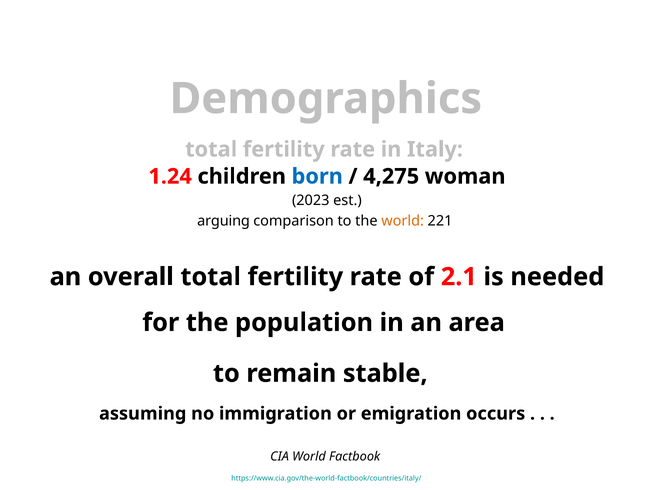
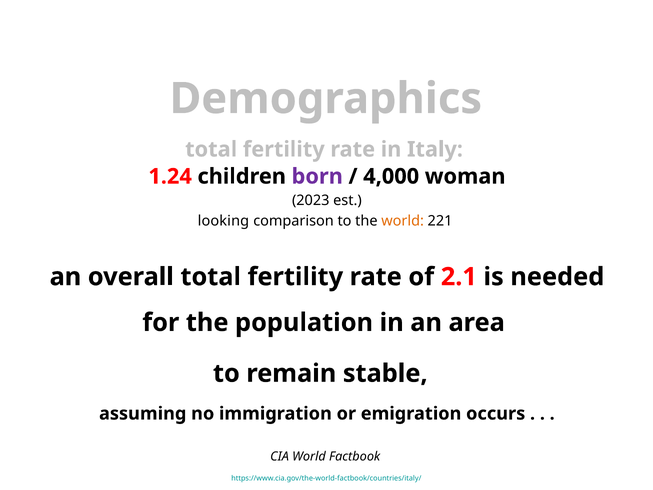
born colour: blue -> purple
4,275: 4,275 -> 4,000
arguing: arguing -> looking
